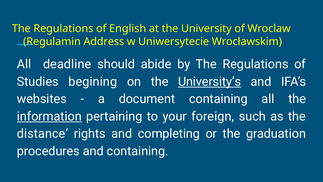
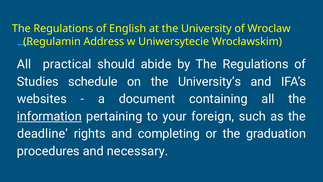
deadline: deadline -> practical
begining: begining -> schedule
University’s underline: present -> none
distance: distance -> deadline
and containing: containing -> necessary
